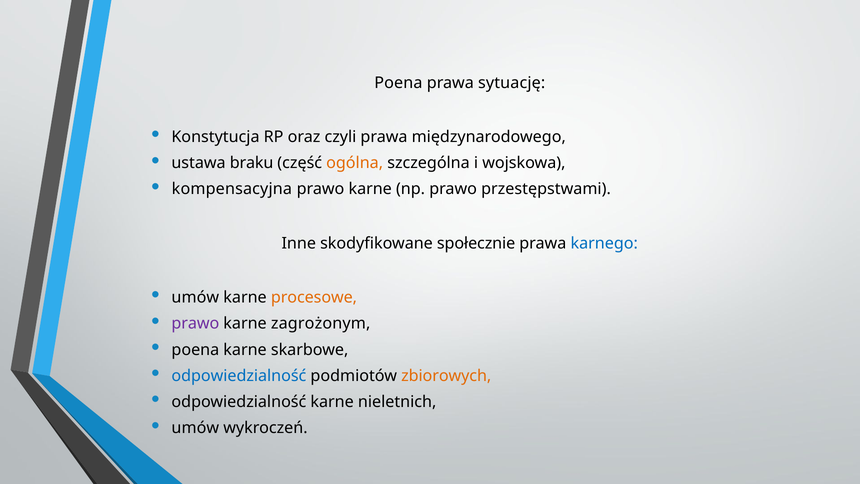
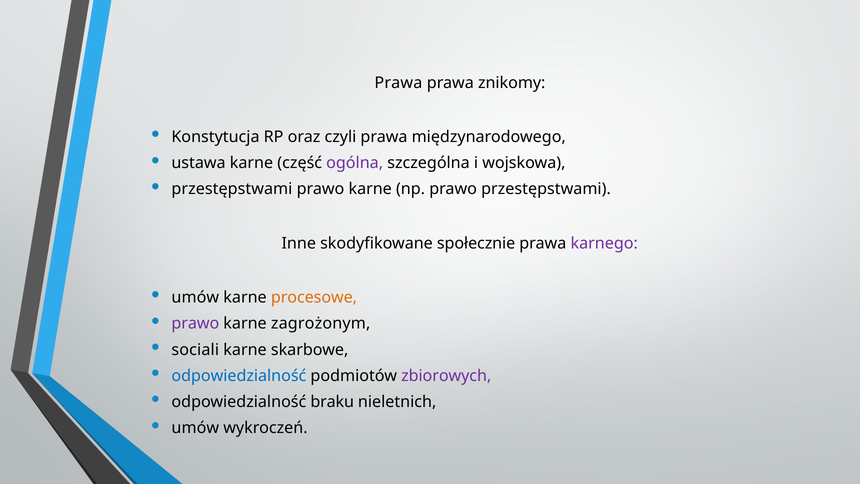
Poena at (398, 83): Poena -> Prawa
sytuację: sytuację -> znikomy
ustawa braku: braku -> karne
ogólna colour: orange -> purple
kompensacyjna at (232, 189): kompensacyjna -> przestępstwami
karnego colour: blue -> purple
poena at (195, 350): poena -> sociali
zbiorowych colour: orange -> purple
odpowiedzialność karne: karne -> braku
